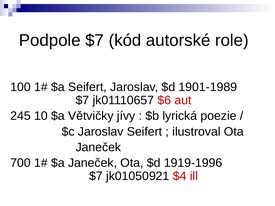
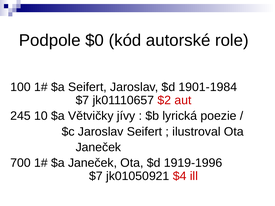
Podpole $7: $7 -> $0
1901-1989: 1901-1989 -> 1901-1984
$6: $6 -> $2
